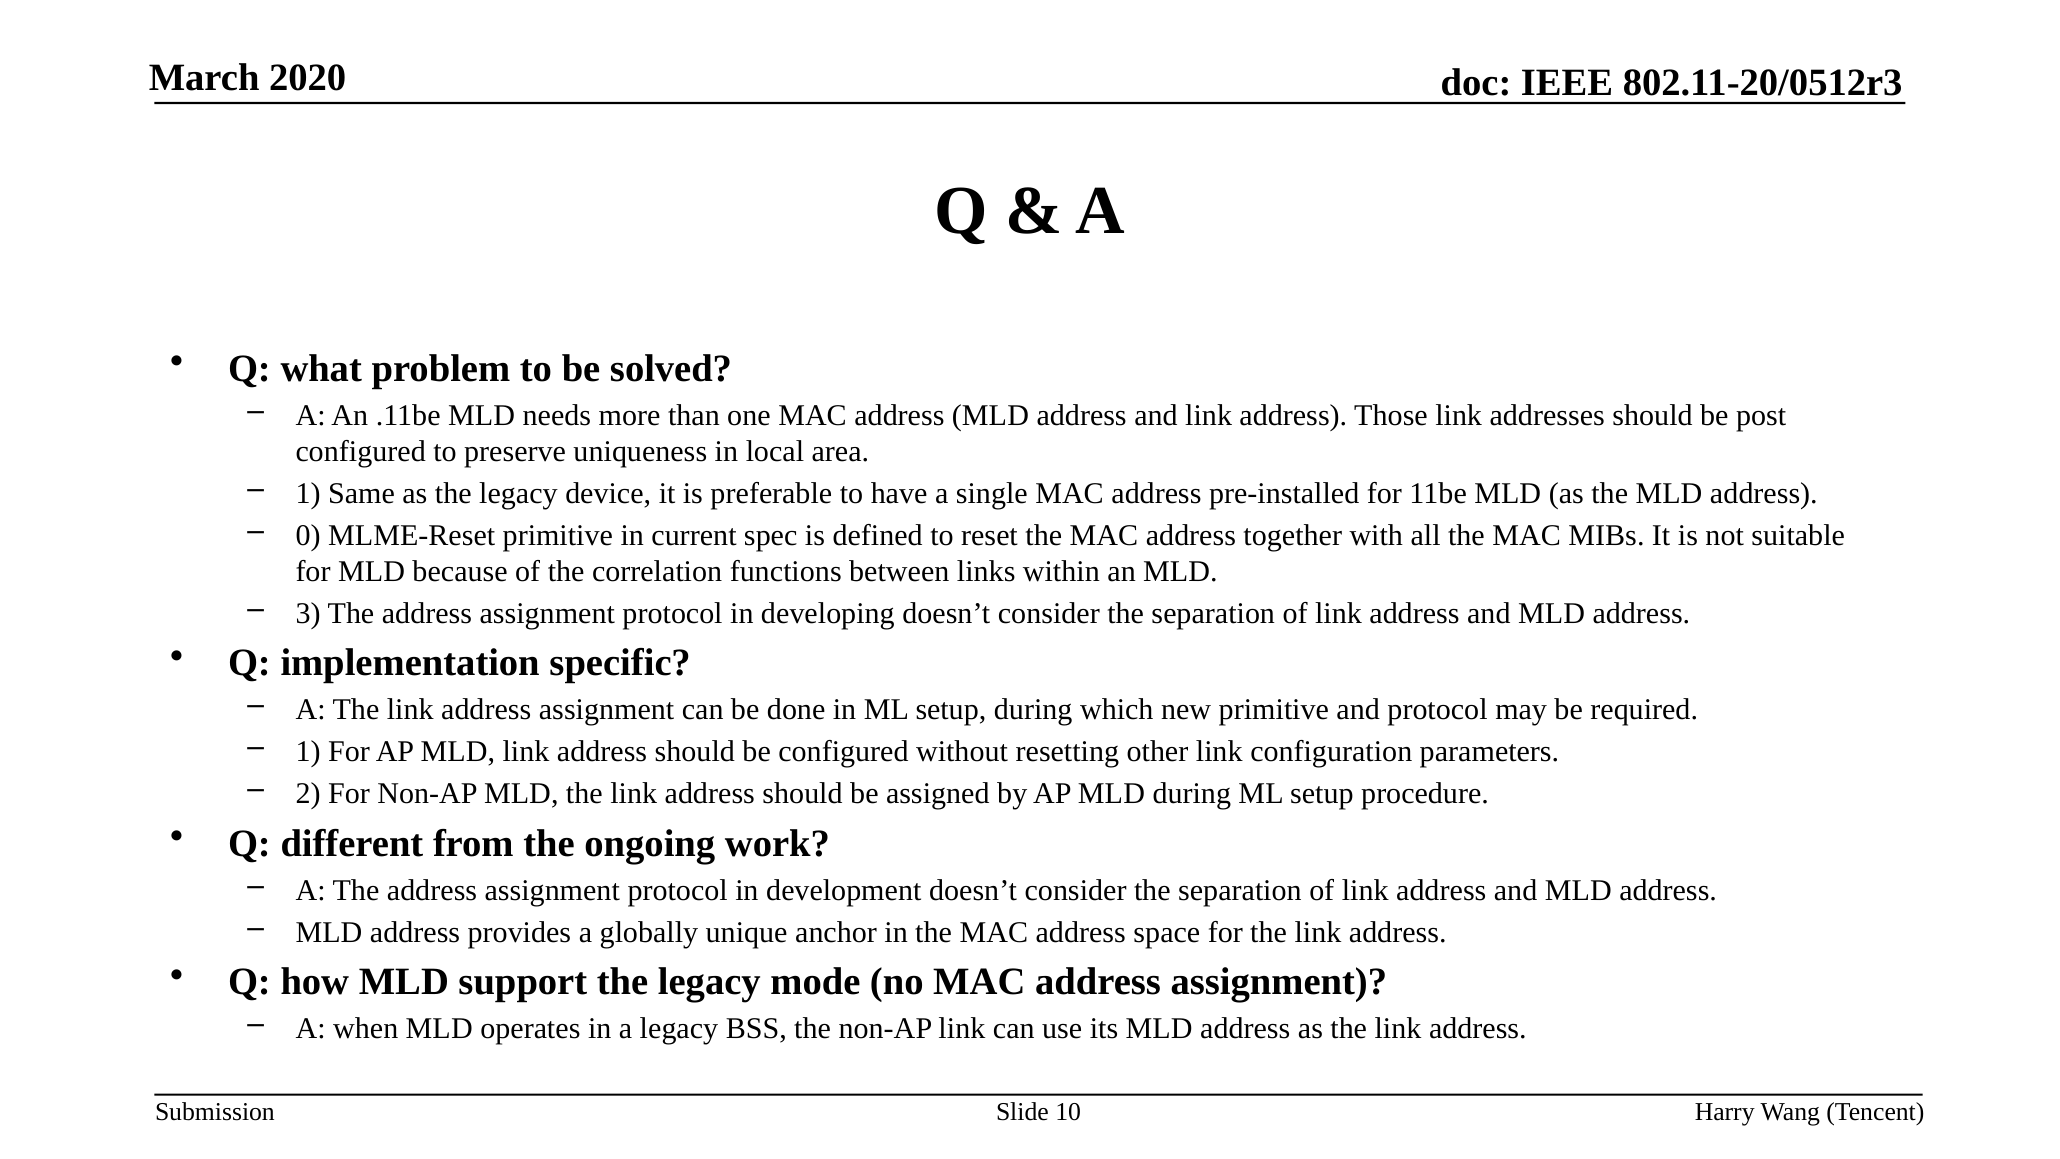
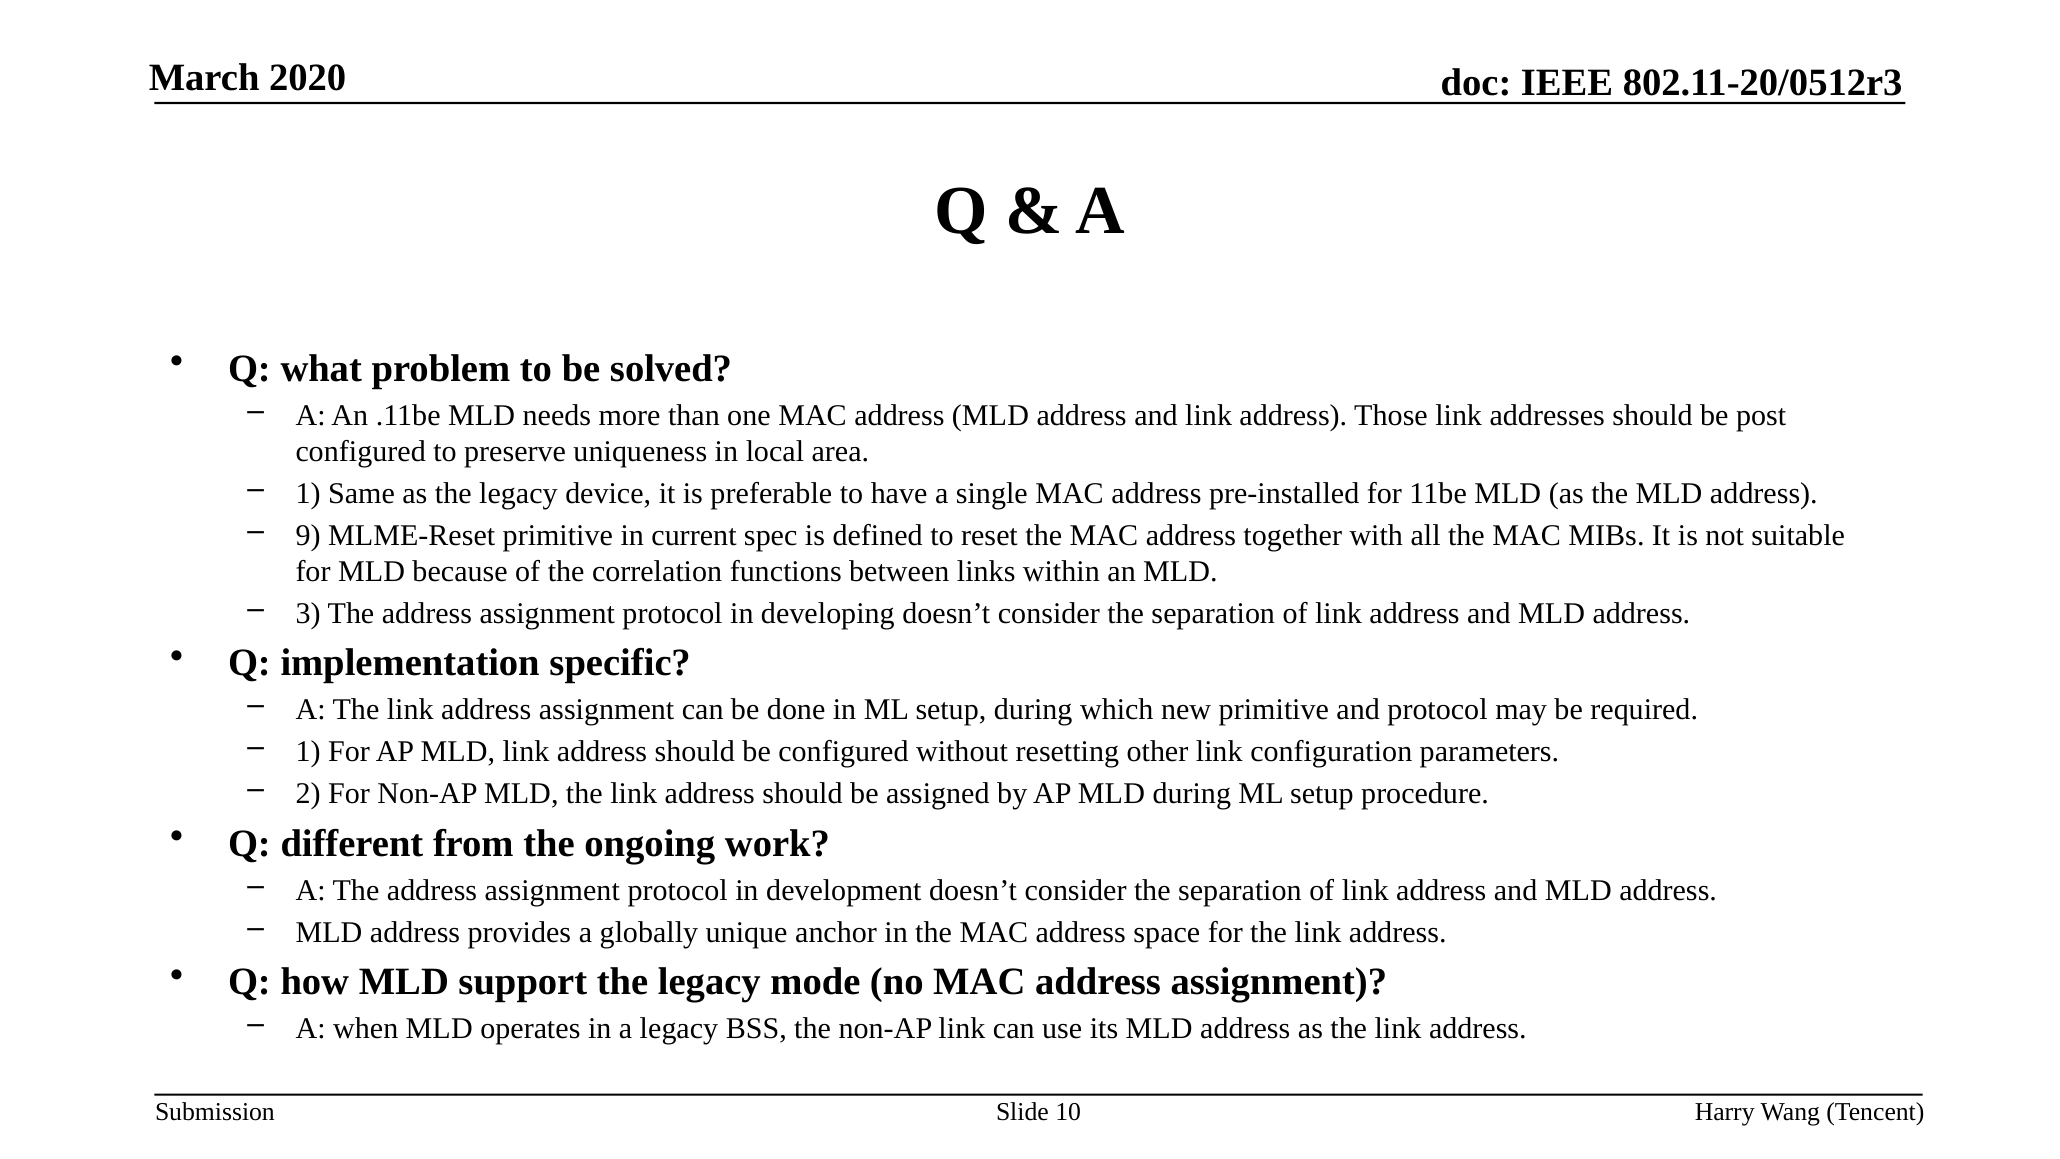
0: 0 -> 9
